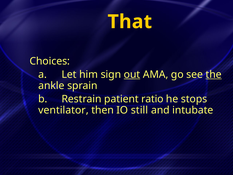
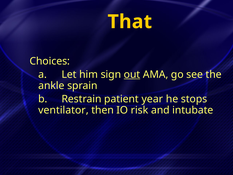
the underline: present -> none
ratio: ratio -> year
still: still -> risk
